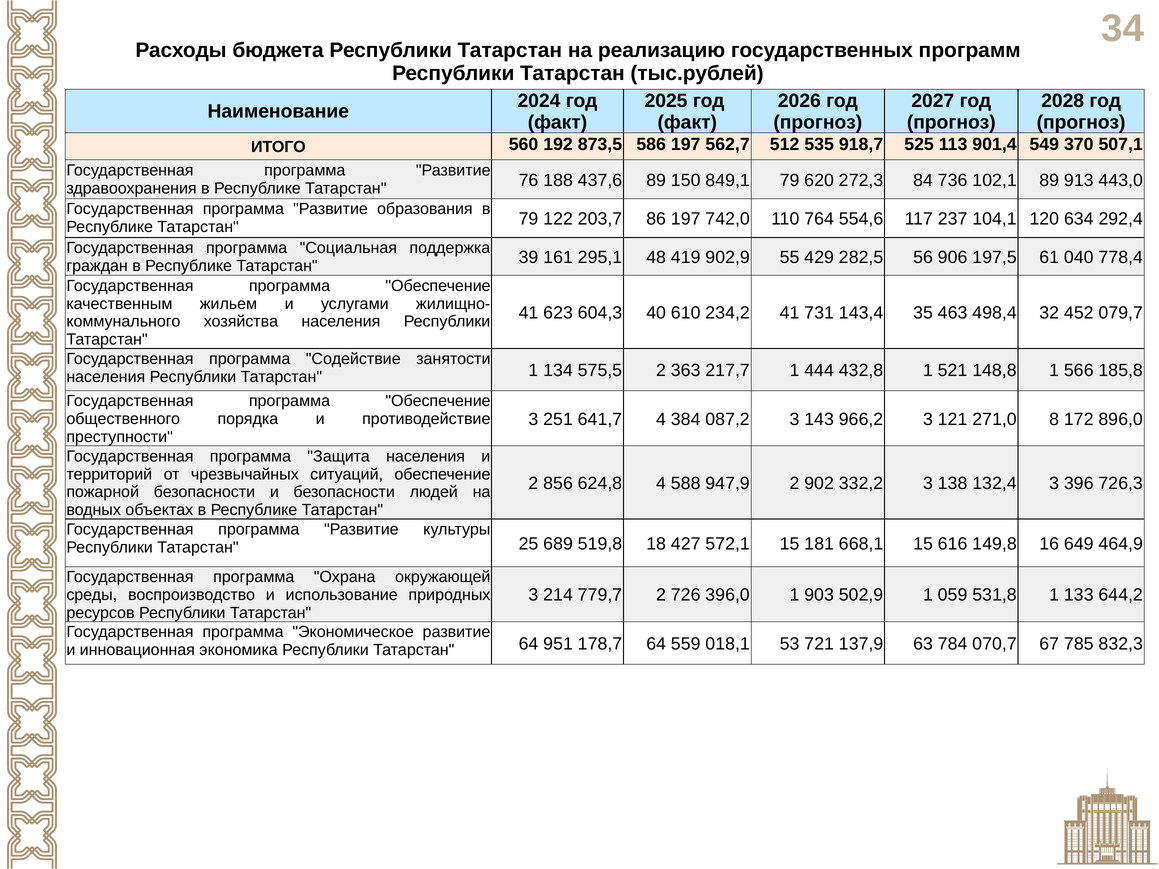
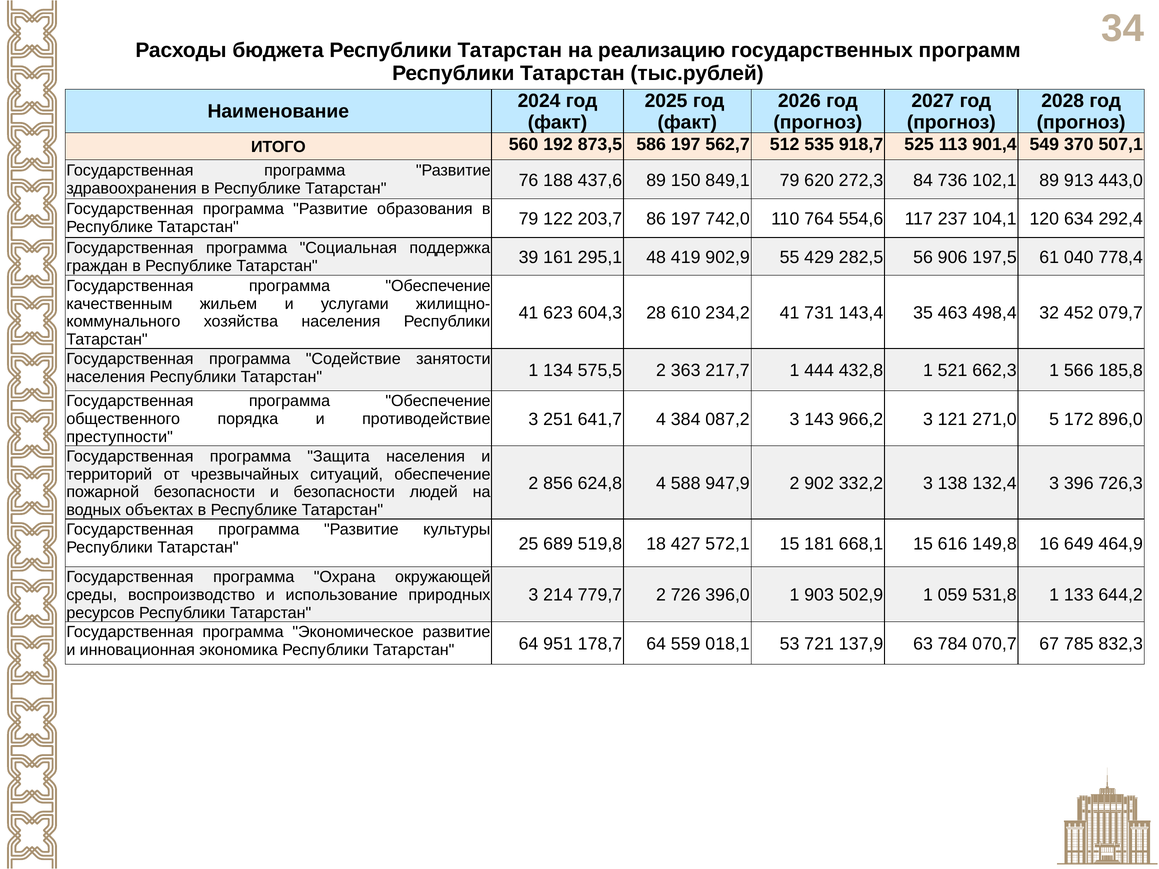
40: 40 -> 28
148,8: 148,8 -> 662,3
8: 8 -> 5
